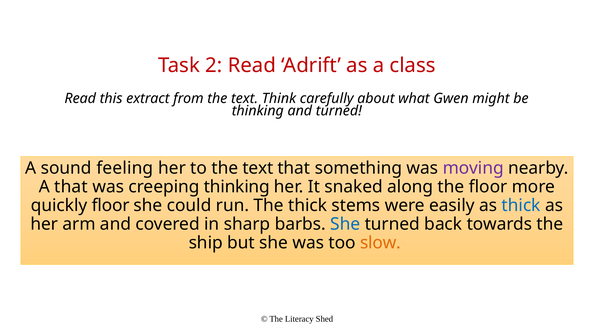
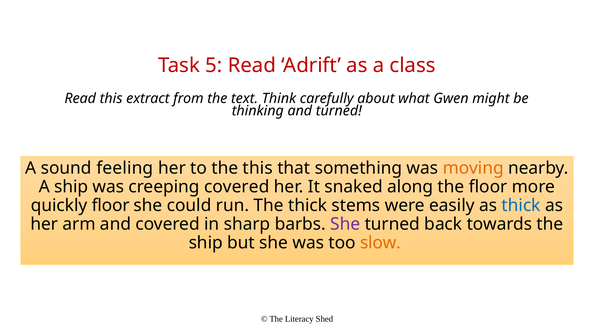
2: 2 -> 5
to the text: text -> this
moving colour: purple -> orange
A that: that -> ship
creeping thinking: thinking -> covered
She at (345, 224) colour: blue -> purple
